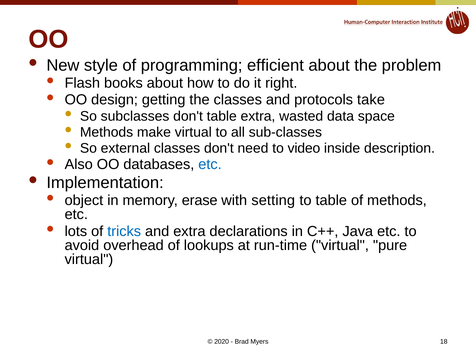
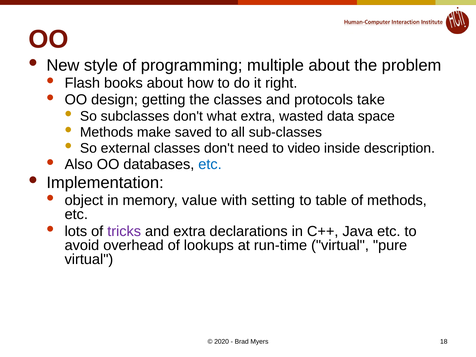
efficient: efficient -> multiple
don't table: table -> what
make virtual: virtual -> saved
erase: erase -> value
tricks colour: blue -> purple
